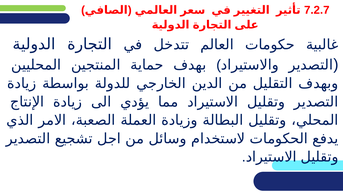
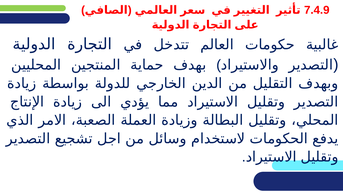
7.2.7: 7.2.7 -> 7.4.9
